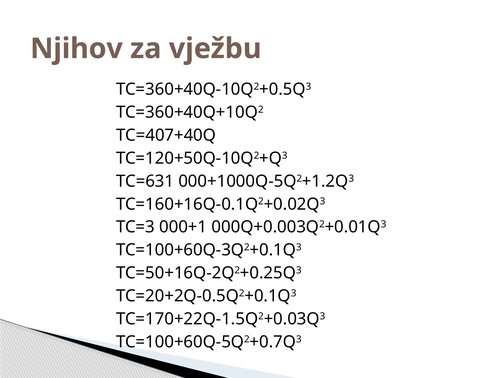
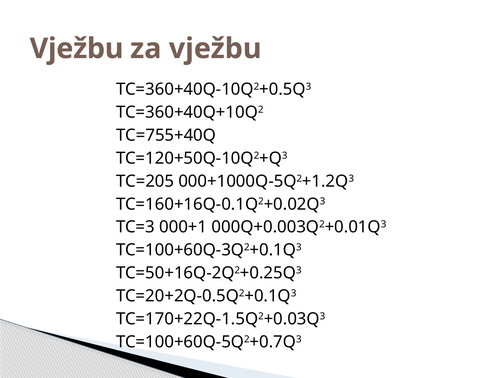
Njihov at (76, 49): Njihov -> Vježbu
TC=407+40Q: TC=407+40Q -> TC=755+40Q
TC=631: TC=631 -> TC=205
